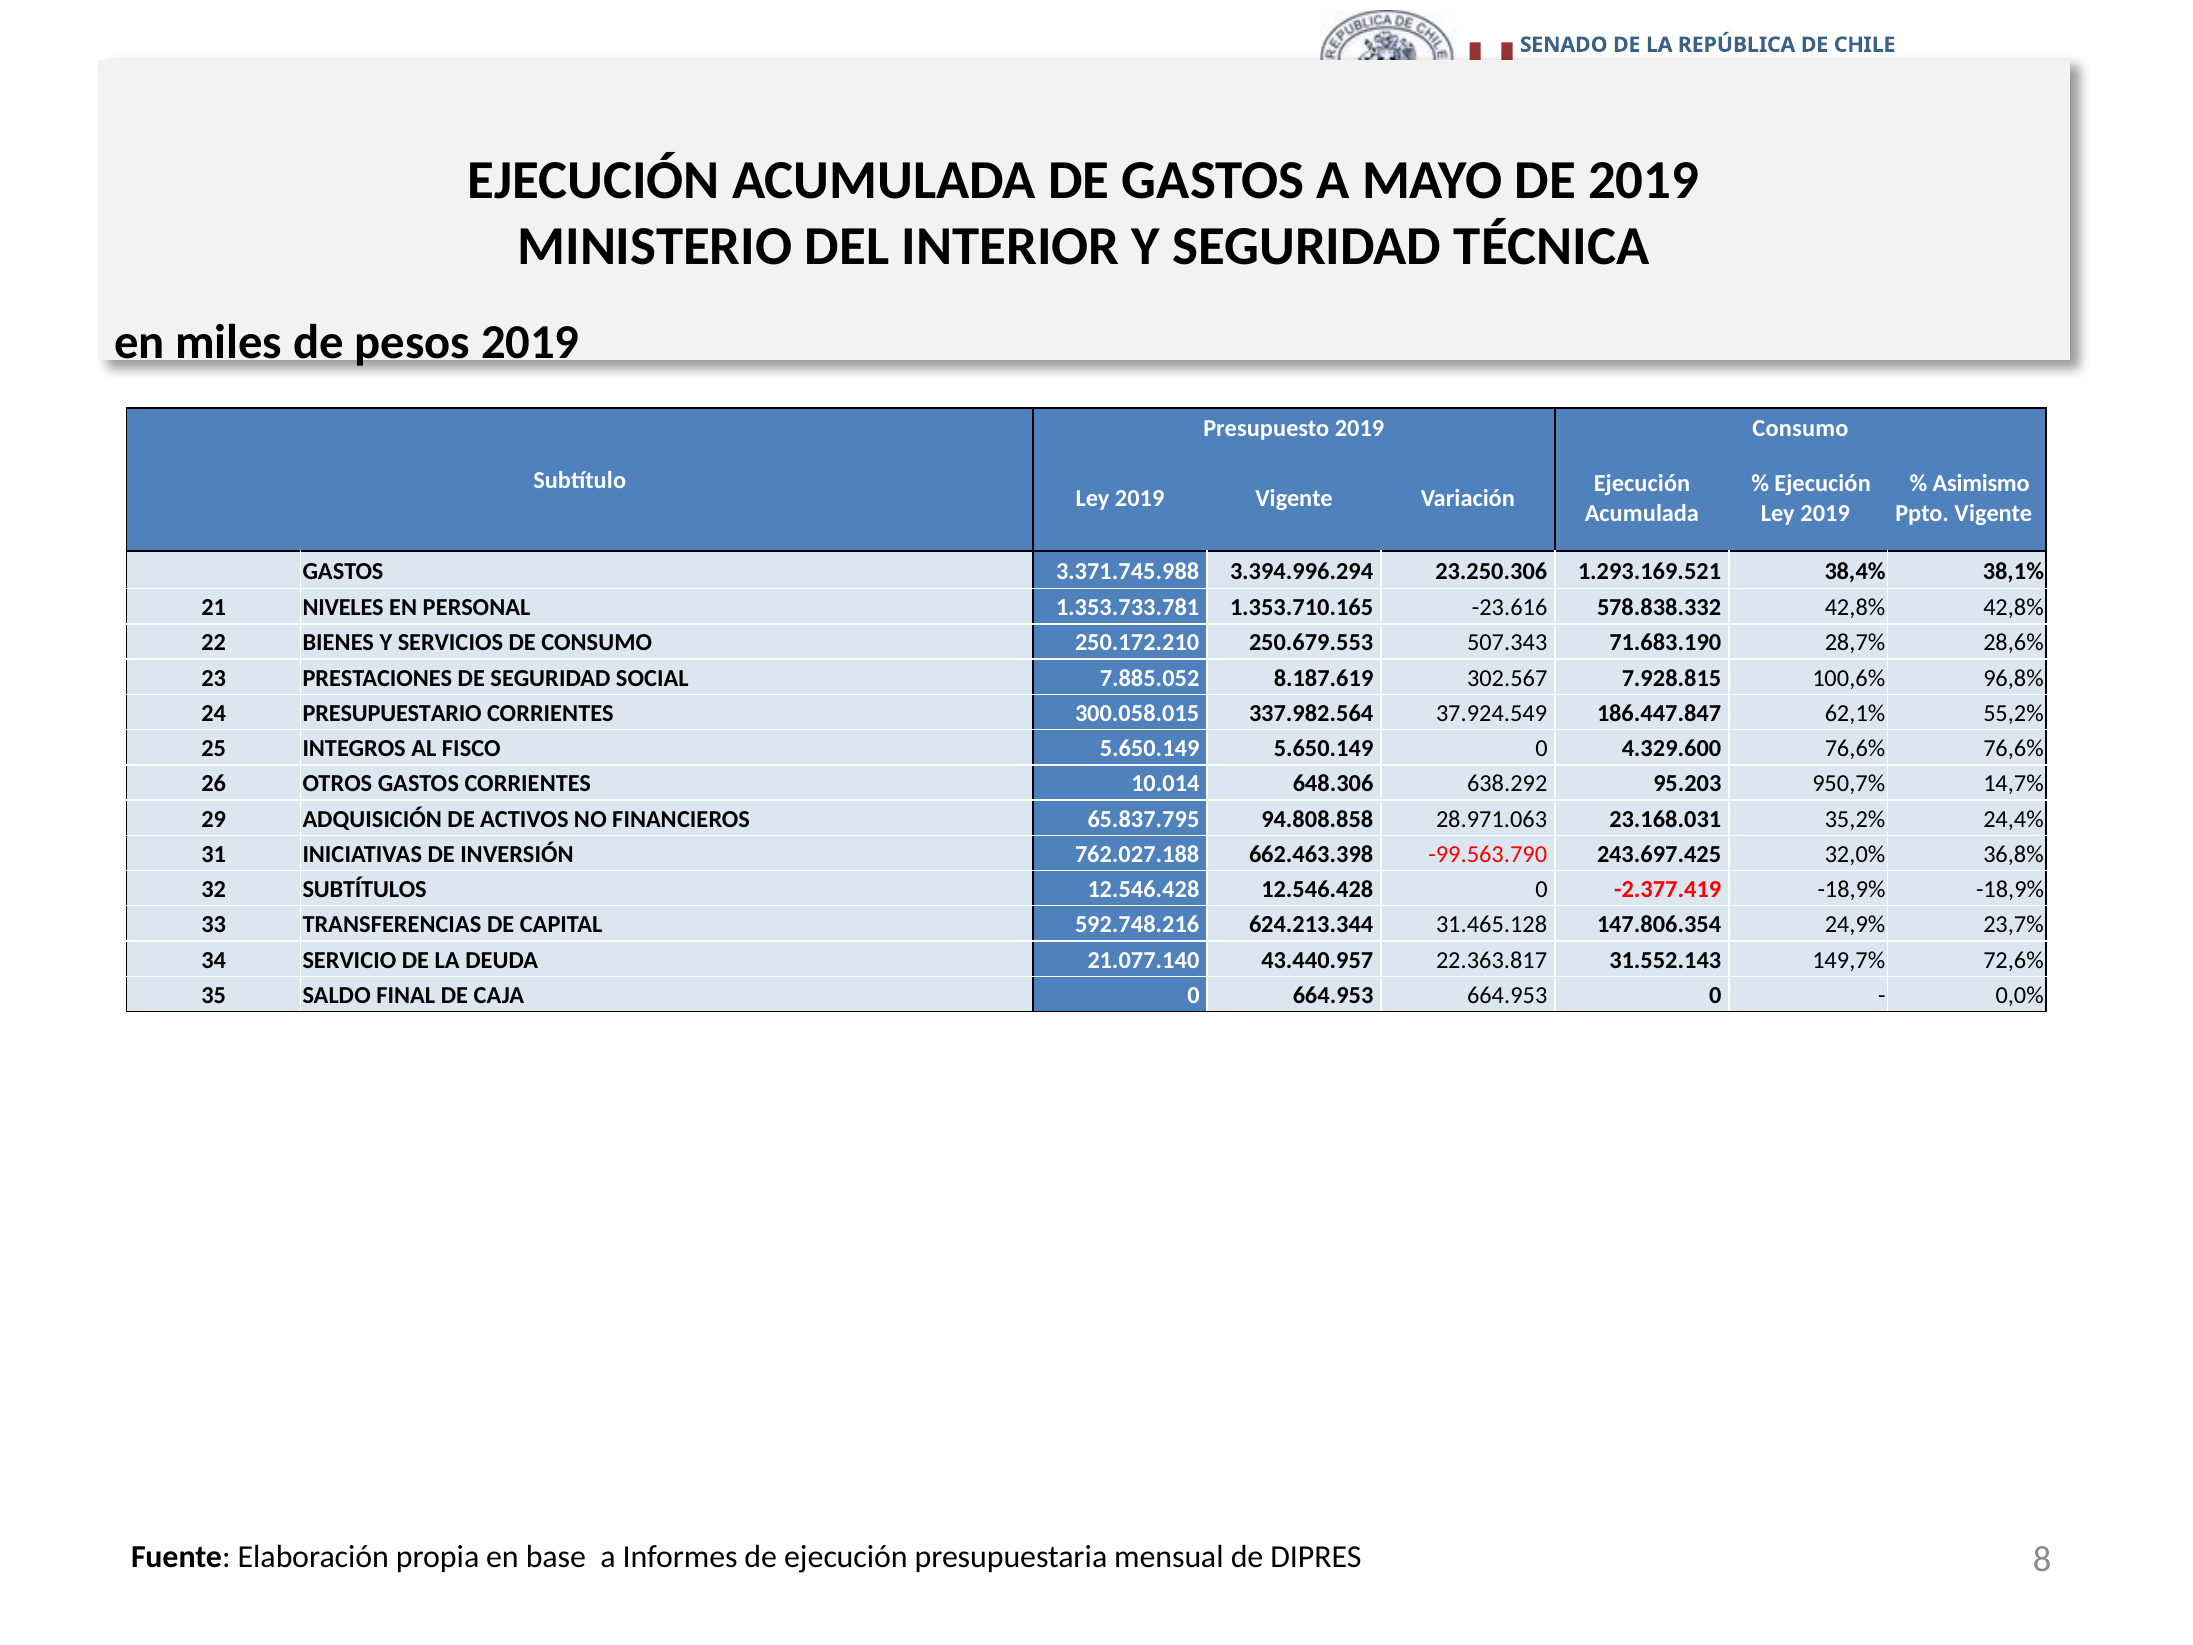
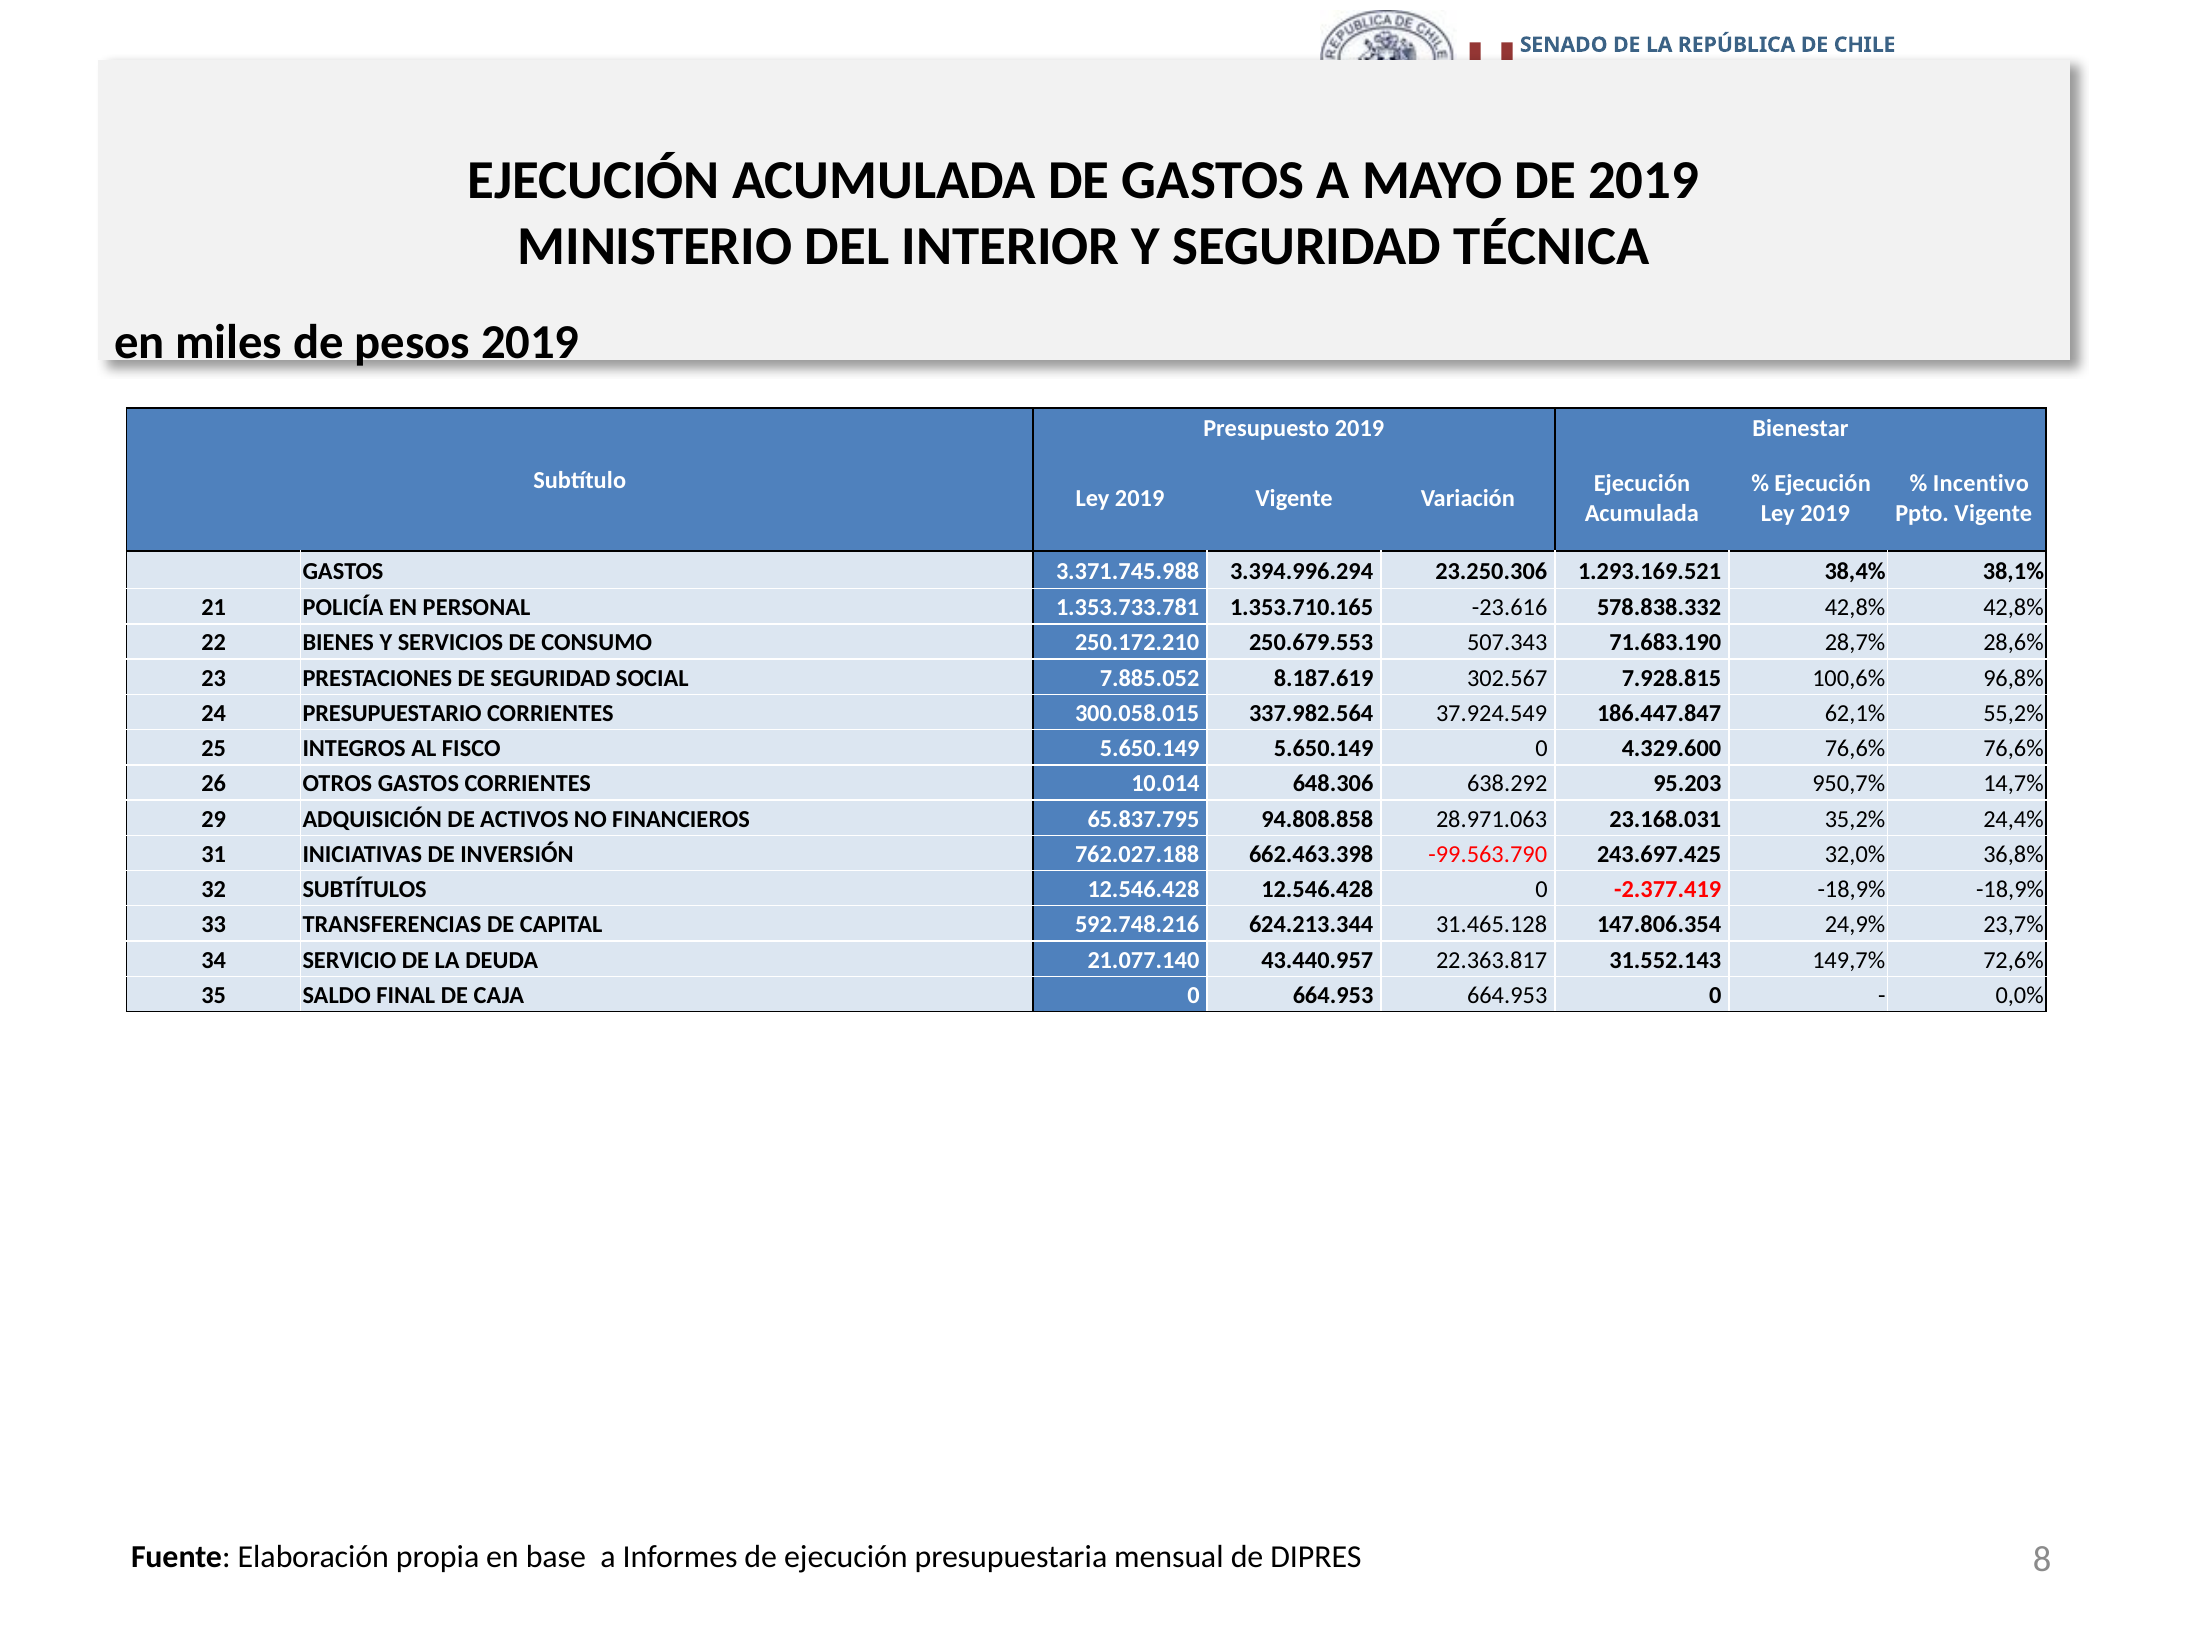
2019 Consumo: Consumo -> Bienestar
Asimismo: Asimismo -> Incentivo
NIVELES: NIVELES -> POLICÍA
